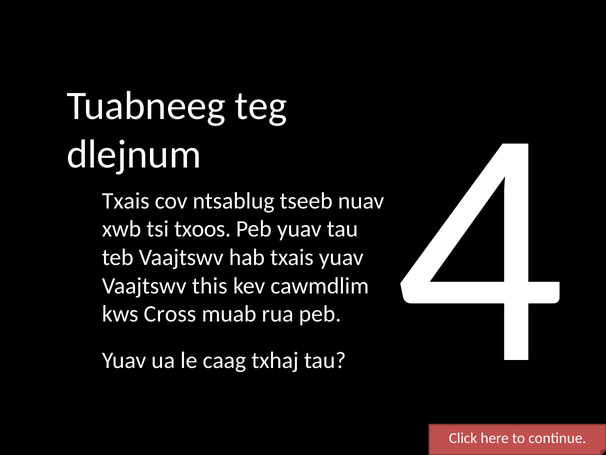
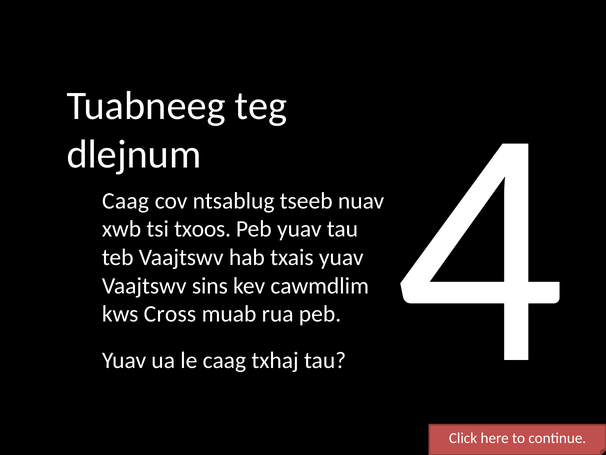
Txais at (126, 201): Txais -> Caag
this: this -> sins
